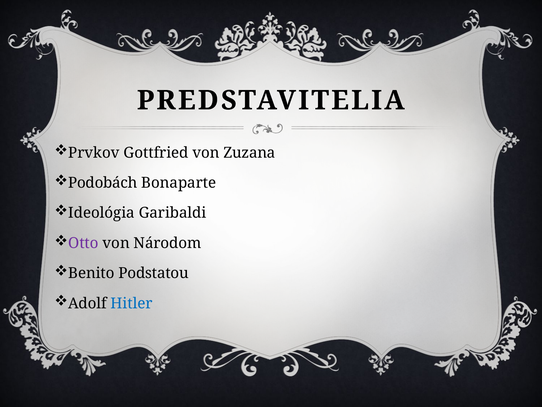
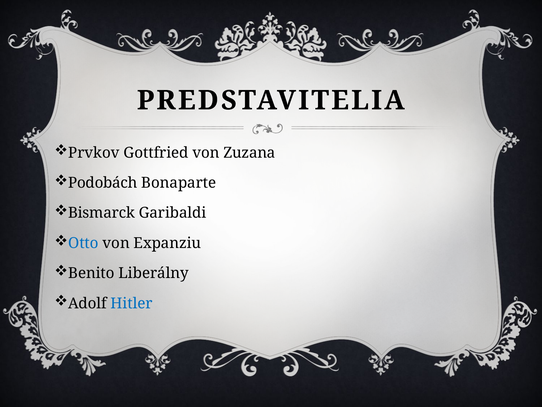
Ideológia: Ideológia -> Bismarck
Otto colour: purple -> blue
Národom: Národom -> Expanziu
Podstatou: Podstatou -> Liberálny
